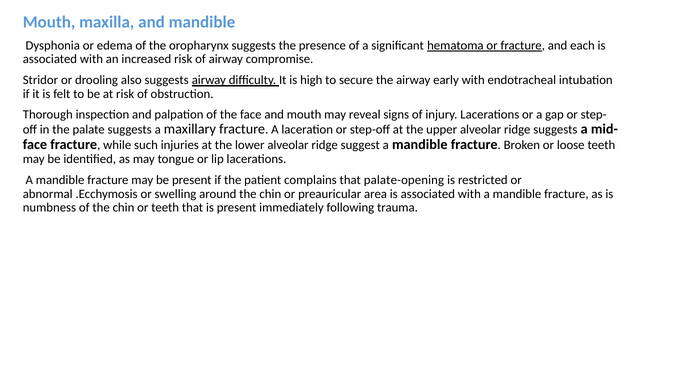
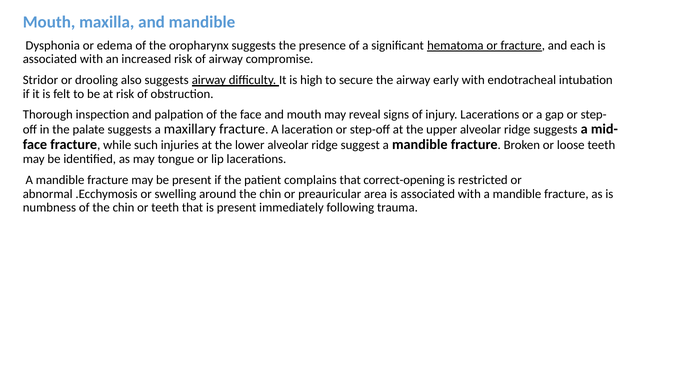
palate-opening: palate-opening -> correct-opening
